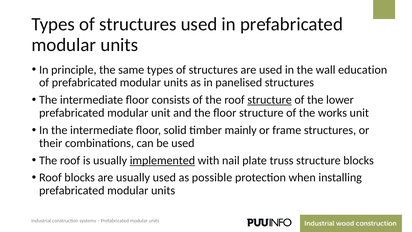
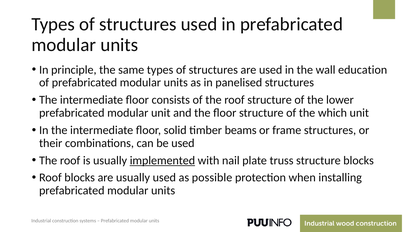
structure at (270, 100) underline: present -> none
works: works -> which
mainly: mainly -> beams
